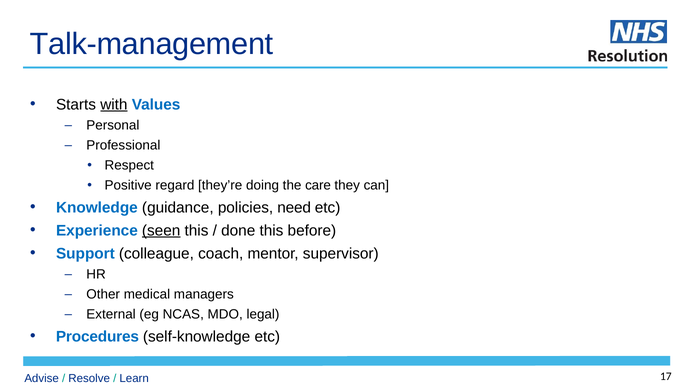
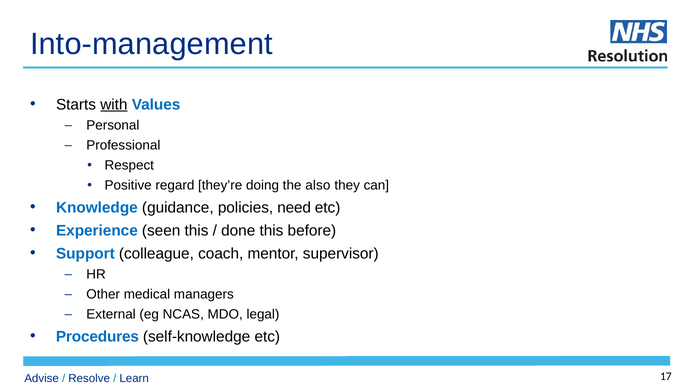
Talk-management: Talk-management -> Into-management
care: care -> also
seen underline: present -> none
